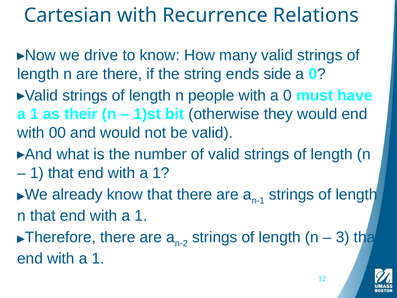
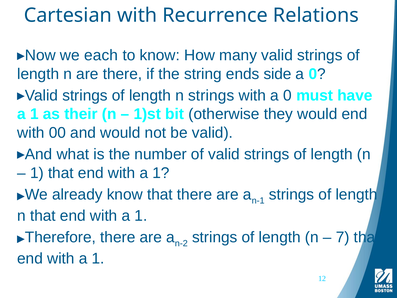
drive: drive -> each
n people: people -> strings
3: 3 -> 7
